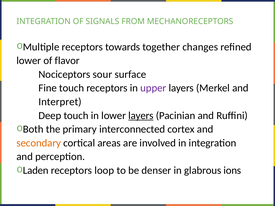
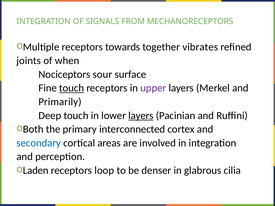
changes: changes -> vibrates
lower at (29, 61): lower -> joints
flavor: flavor -> when
touch at (72, 88) underline: none -> present
Interpret: Interpret -> Primarily
secondary colour: orange -> blue
ions: ions -> cilia
